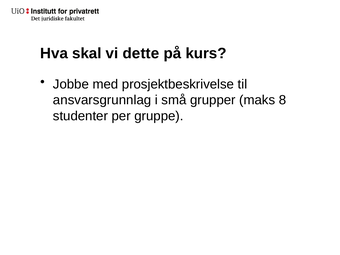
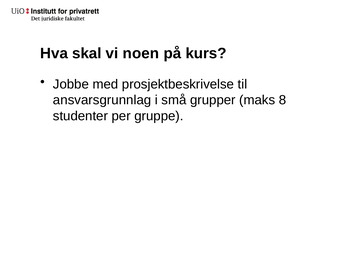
dette: dette -> noen
